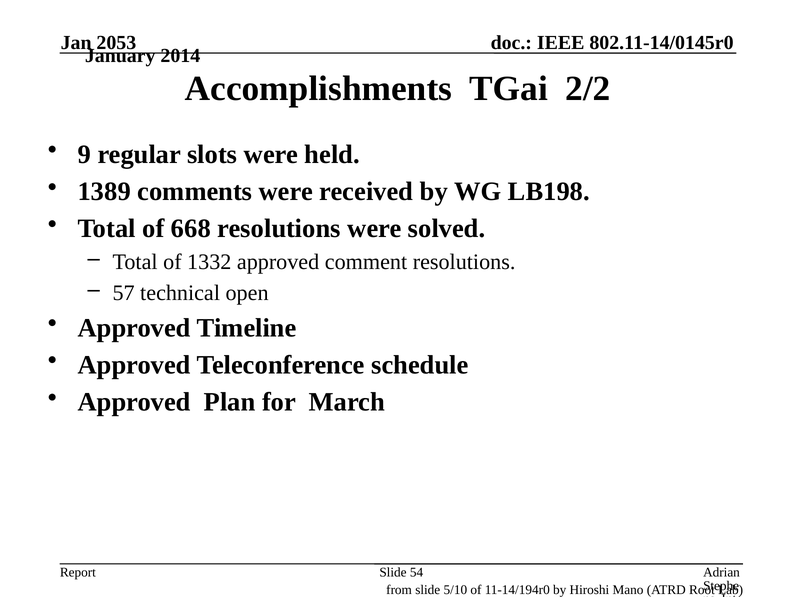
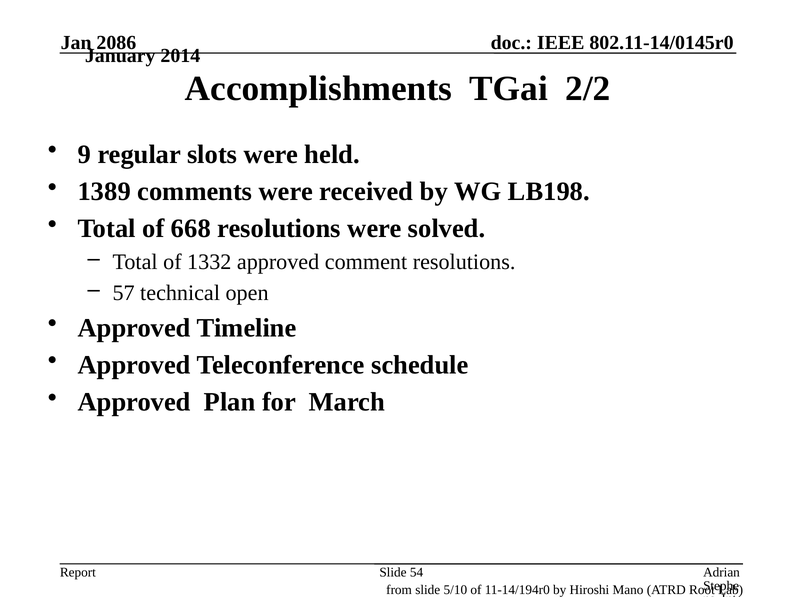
2053: 2053 -> 2086
